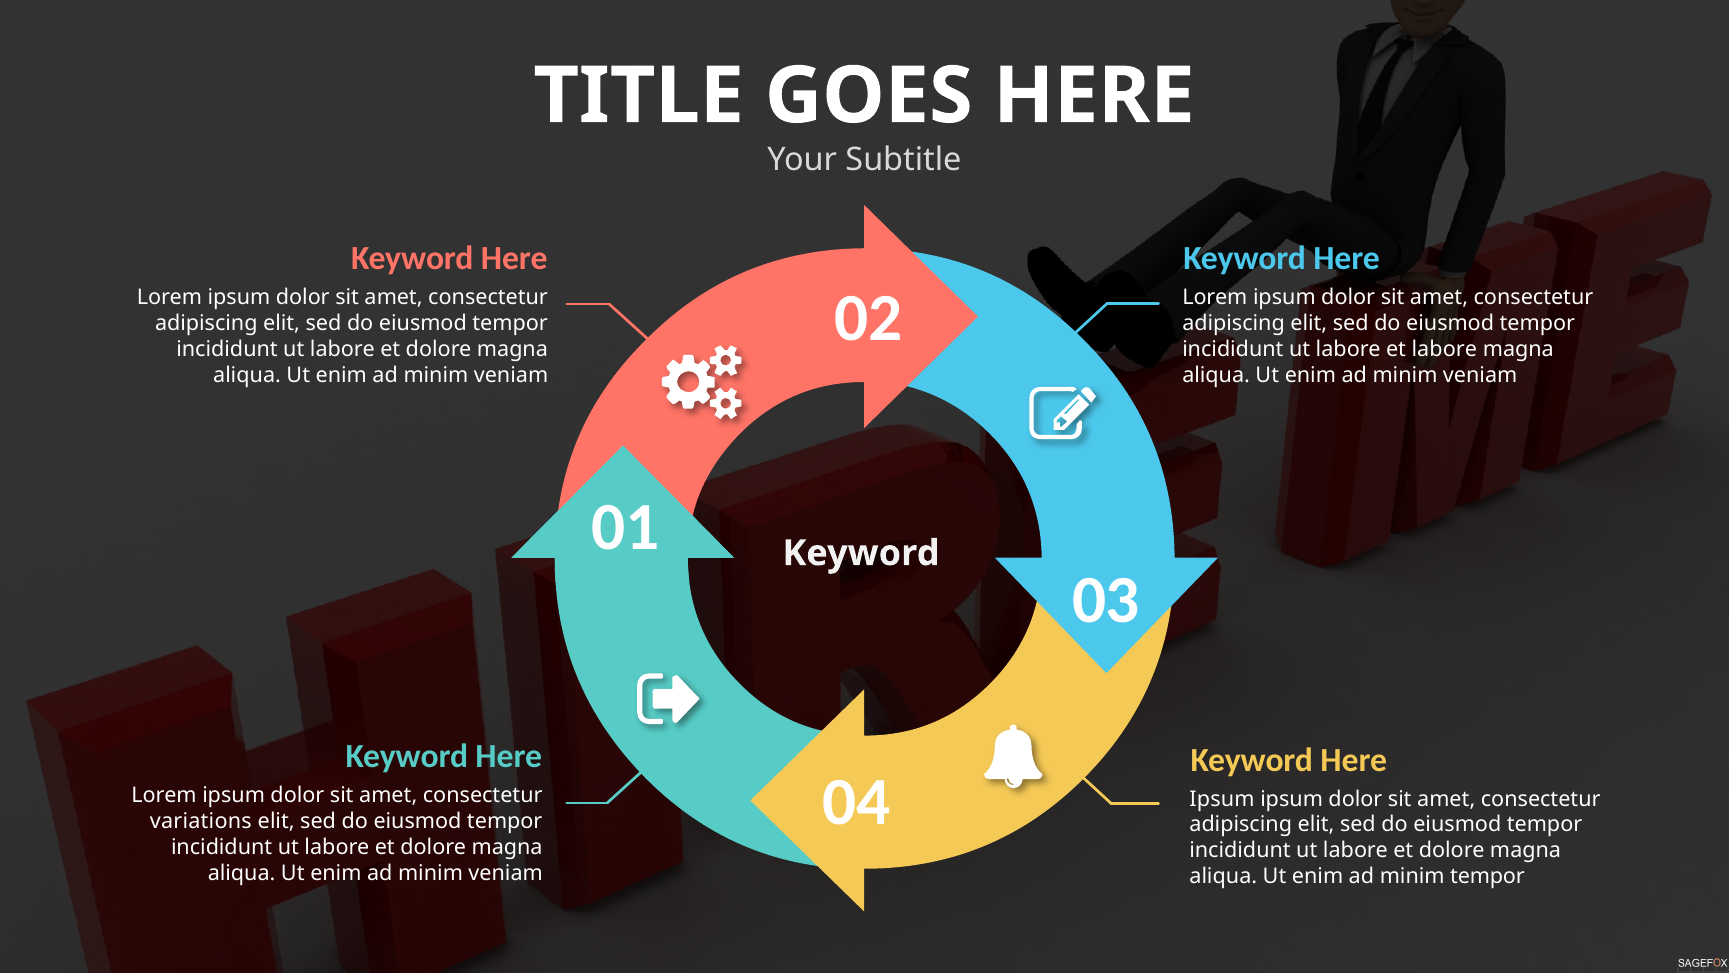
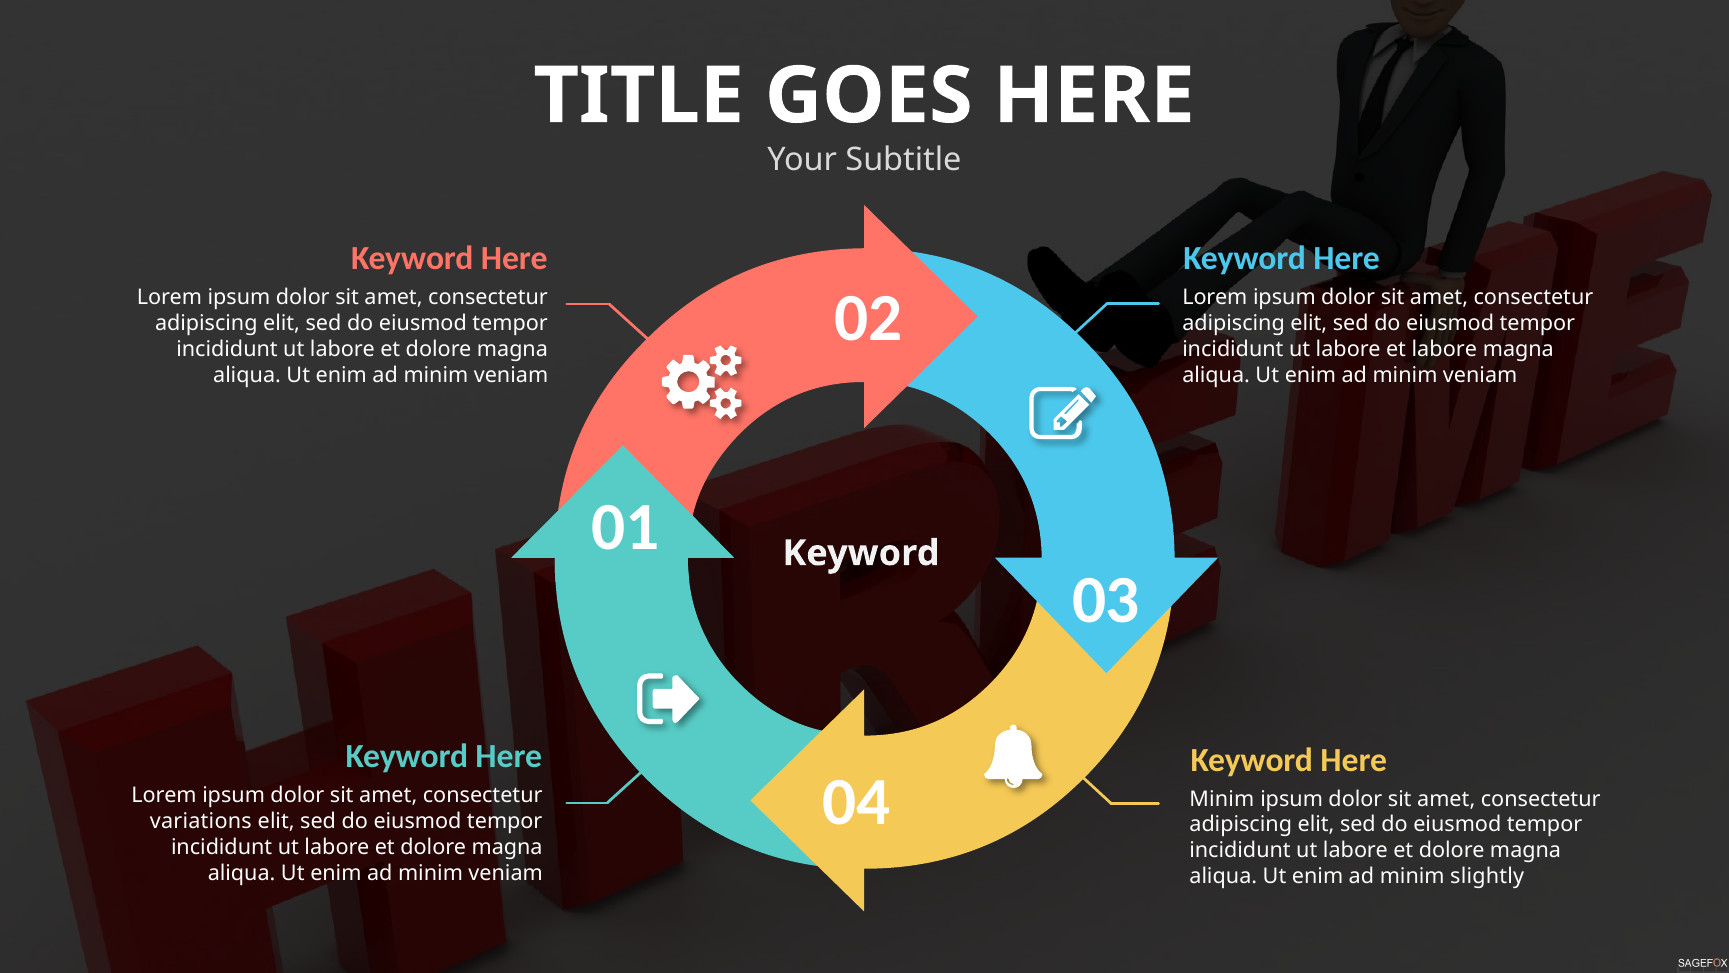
Ipsum at (1222, 799): Ipsum -> Minim
minim tempor: tempor -> slightly
